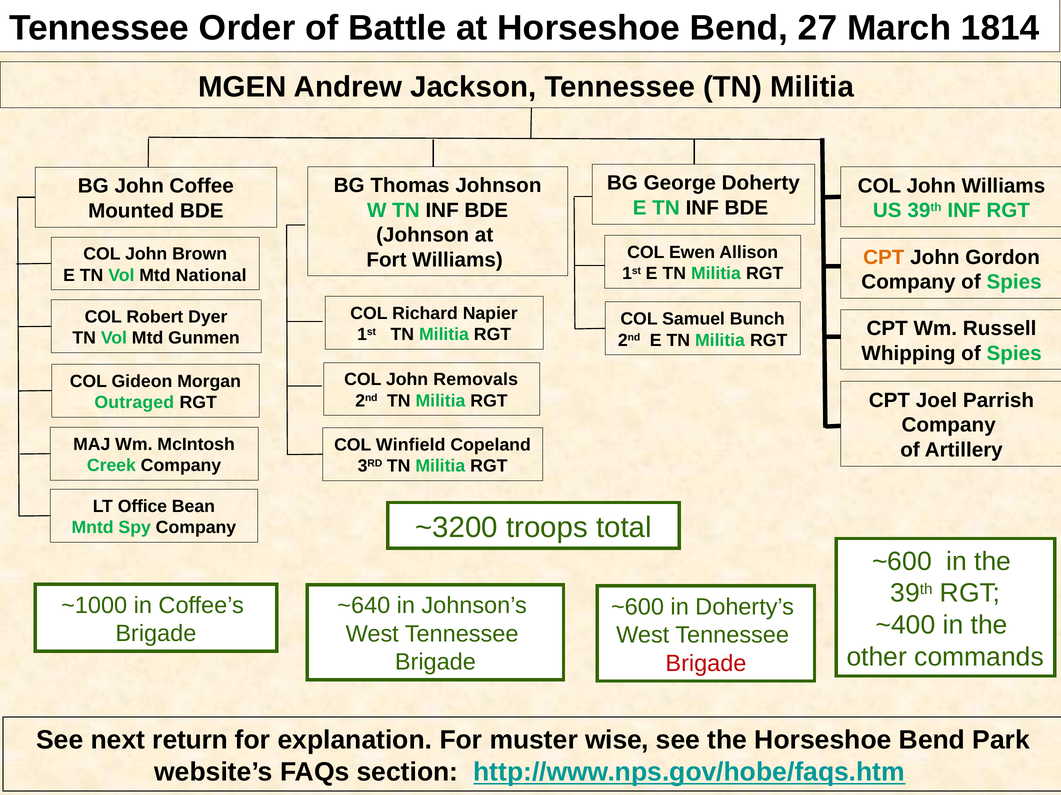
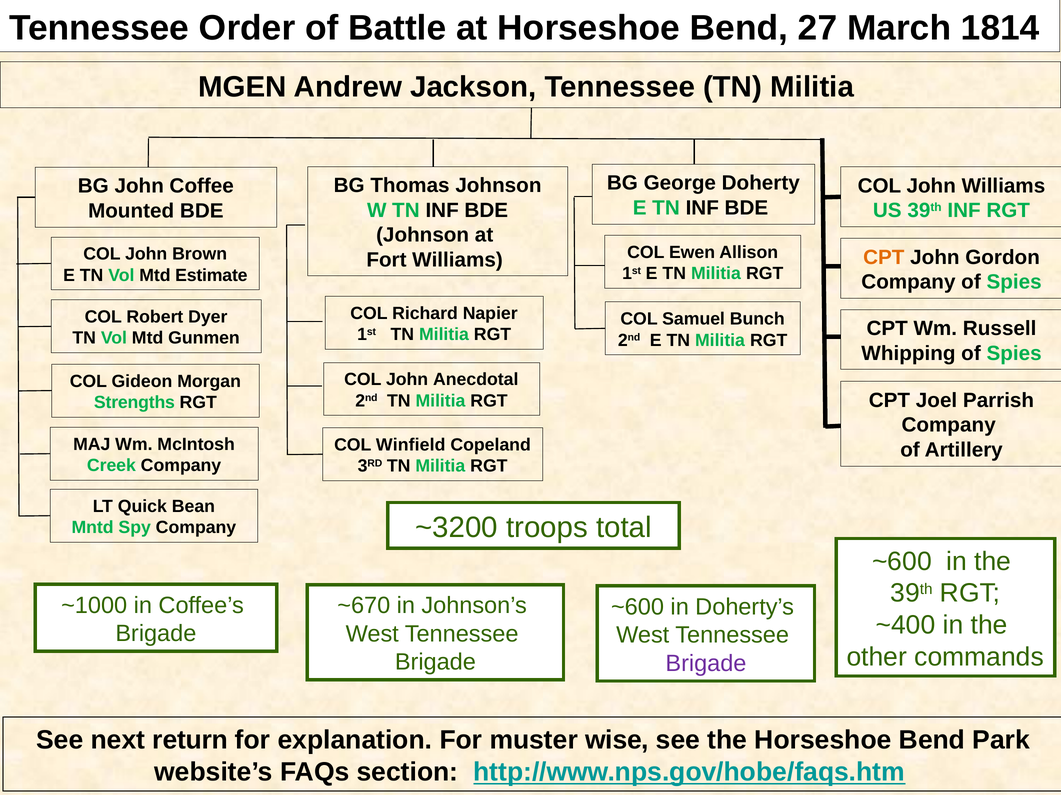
National: National -> Estimate
Removals: Removals -> Anecdotal
Outraged: Outraged -> Strengths
Office: Office -> Quick
~640: ~640 -> ~670
Brigade at (706, 664) colour: red -> purple
